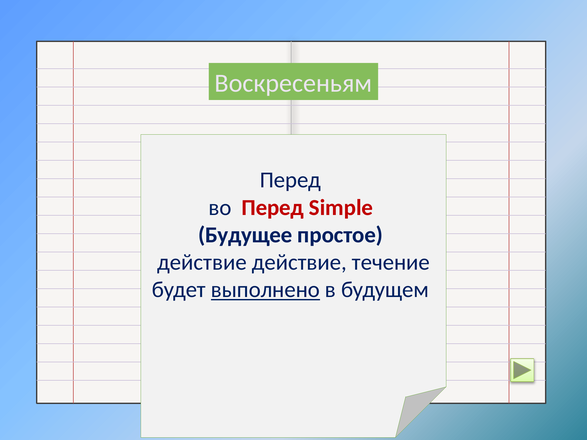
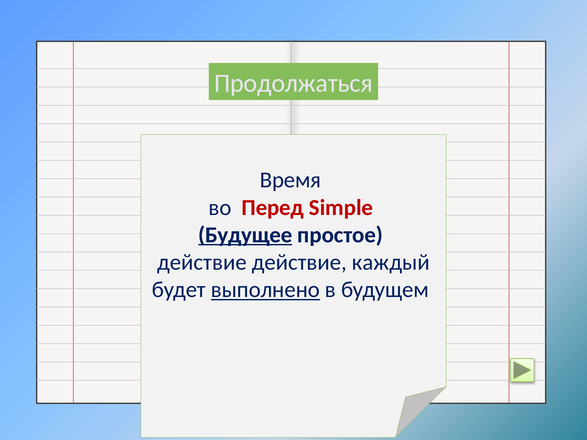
Воскресеньям: Воскресеньям -> Продолжаться
Перед at (290, 180): Перед -> Время
Будущее underline: none -> present
течение: течение -> каждый
